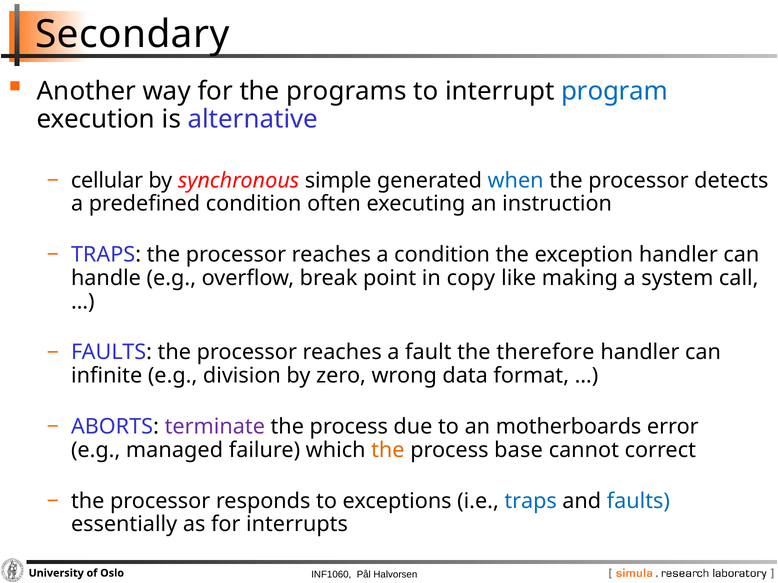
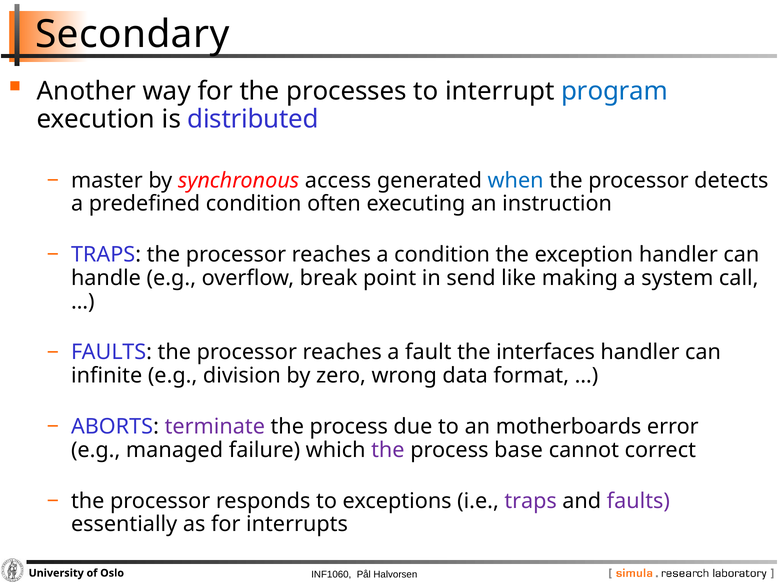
programs: programs -> processes
alternative: alternative -> distributed
cellular: cellular -> master
simple: simple -> access
copy: copy -> send
therefore: therefore -> interfaces
the at (388, 450) colour: orange -> purple
traps at (531, 501) colour: blue -> purple
faults at (638, 501) colour: blue -> purple
